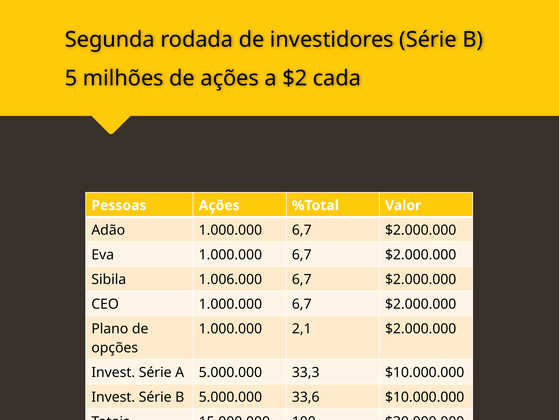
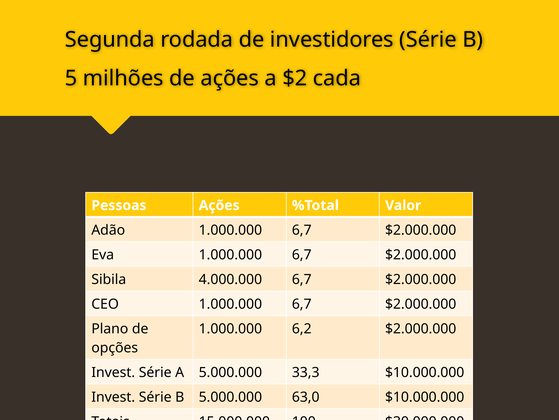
1.006.000: 1.006.000 -> 4.000.000
2,1: 2,1 -> 6,2
33,6: 33,6 -> 63,0
